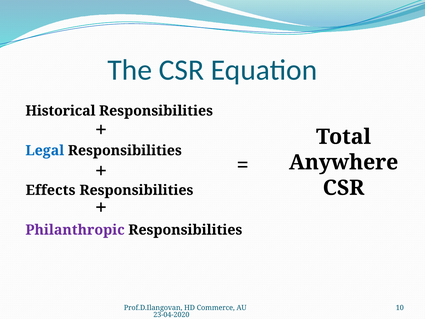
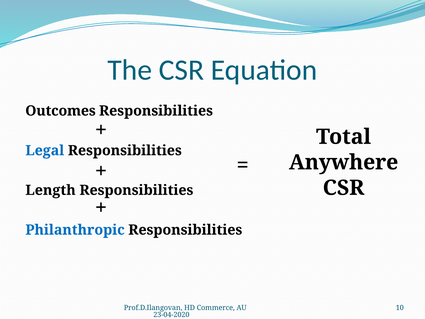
Historical: Historical -> Outcomes
Effects: Effects -> Length
Philanthropic colour: purple -> blue
